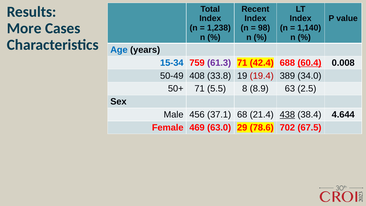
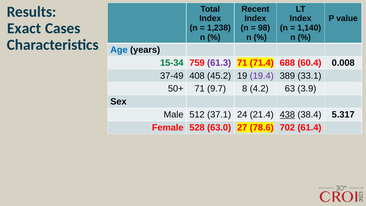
More: More -> Exact
15-34 colour: blue -> green
42.4: 42.4 -> 71.4
60.4 underline: present -> none
50-49: 50-49 -> 37-49
33.8: 33.8 -> 45.2
19.4 colour: red -> purple
34.0: 34.0 -> 33.1
5.5: 5.5 -> 9.7
8.9: 8.9 -> 4.2
2.5: 2.5 -> 3.9
456: 456 -> 512
68: 68 -> 24
4.644: 4.644 -> 5.317
469: 469 -> 528
29: 29 -> 27
67.5: 67.5 -> 61.4
